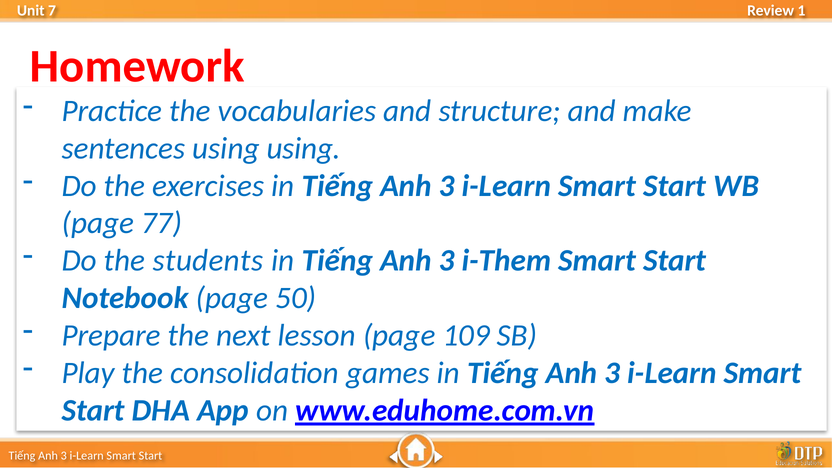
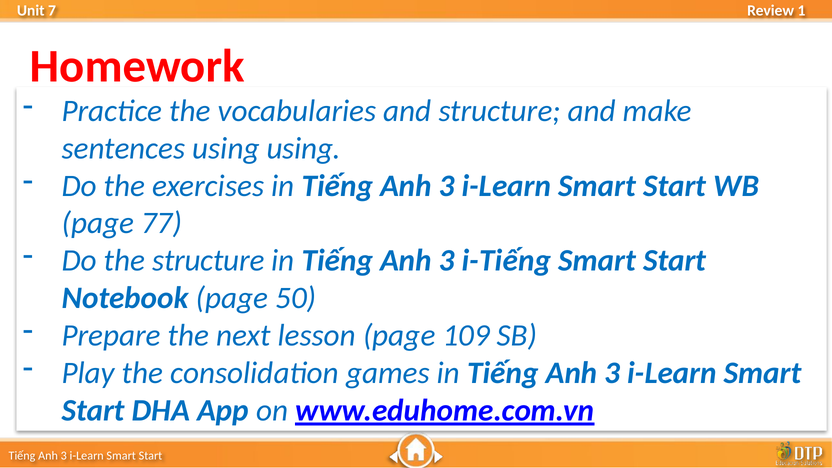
the students: students -> structure
i-Them: i-Them -> i-Tiếng
